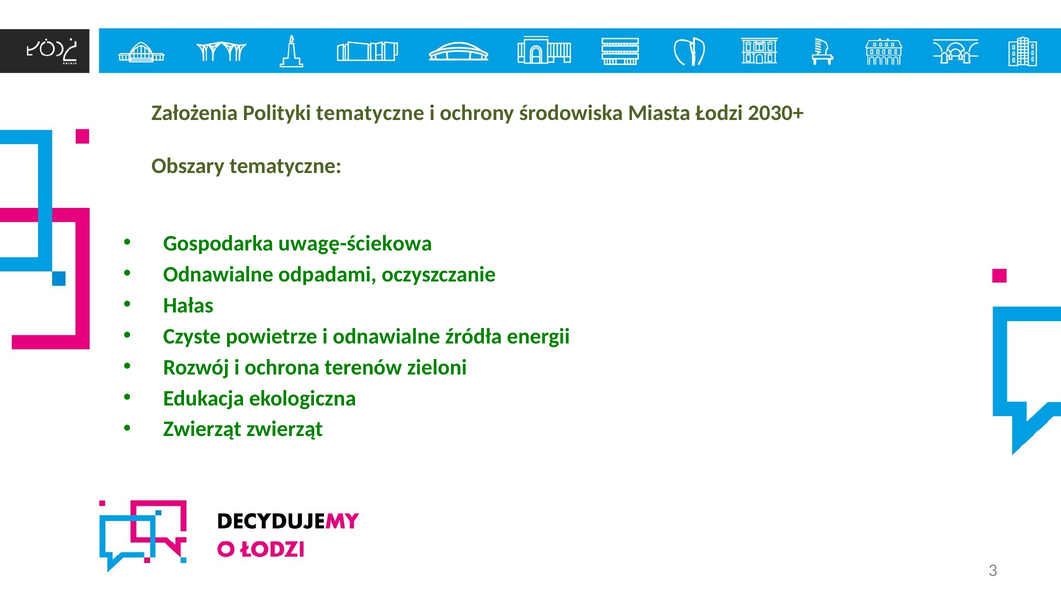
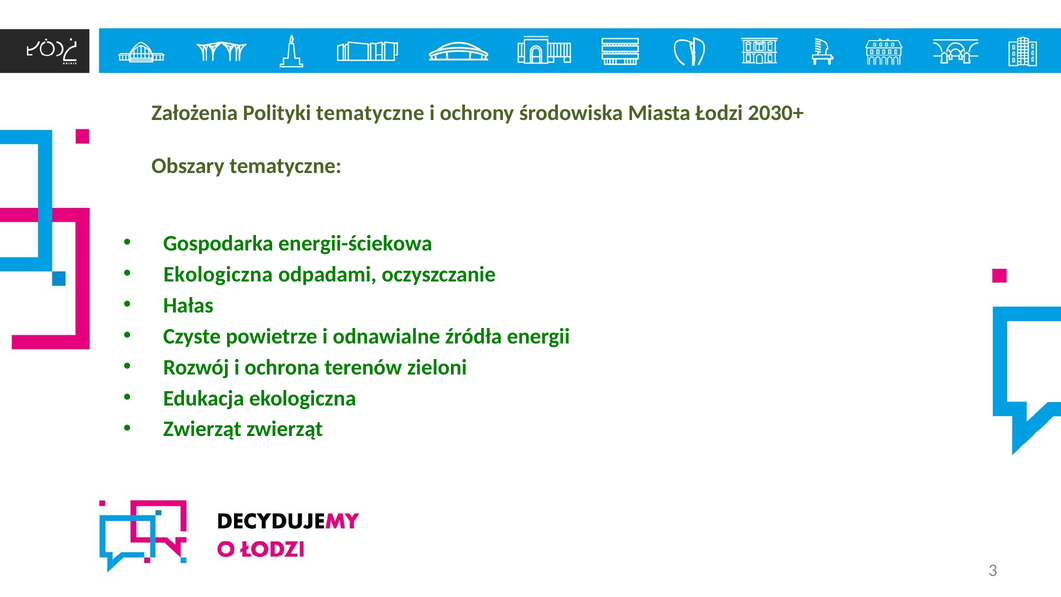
uwagę-ściekowa: uwagę-ściekowa -> energii-ściekowa
Odnawialne at (218, 274): Odnawialne -> Ekologiczna
